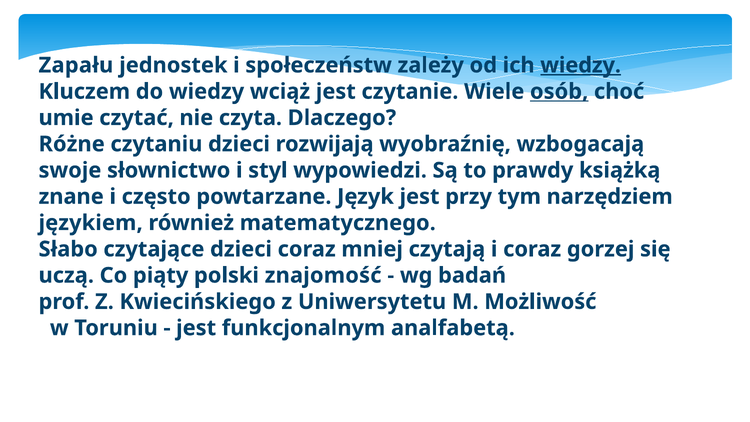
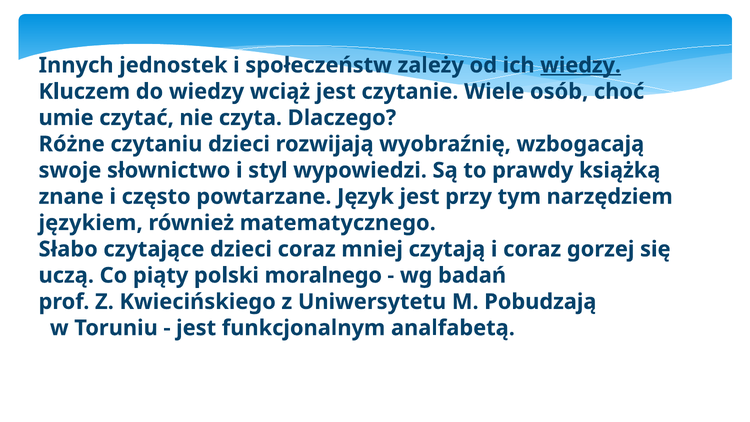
Zapału: Zapału -> Innych
osób underline: present -> none
znajomość: znajomość -> moralnego
Możliwość: Możliwość -> Pobudzają
